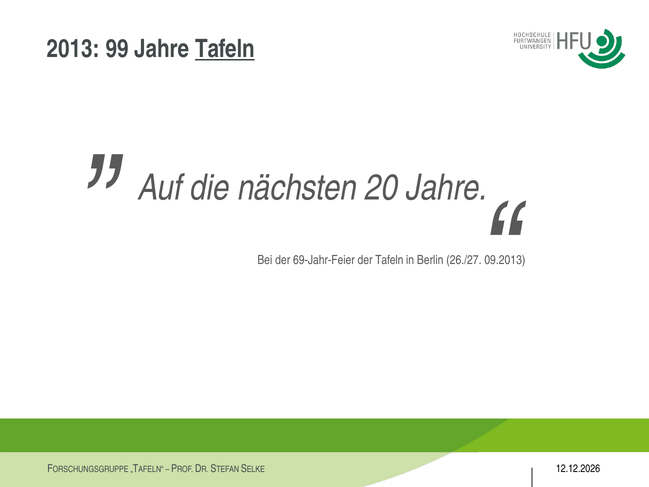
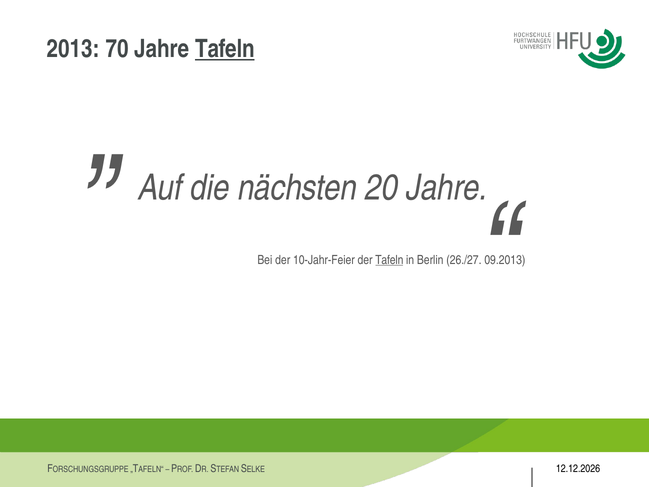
99: 99 -> 70
69-Jahr-Feier: 69-Jahr-Feier -> 10-Jahr-Feier
Tafeln at (389, 260) underline: none -> present
